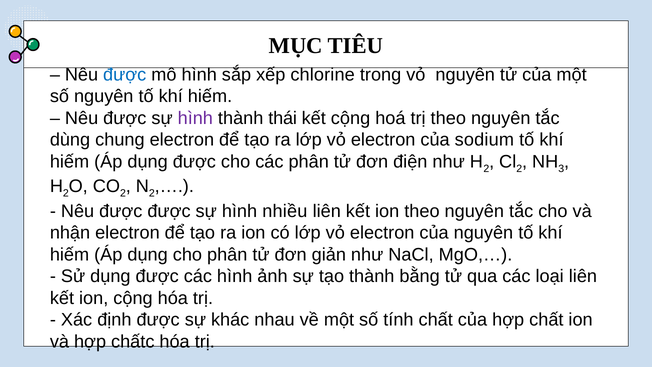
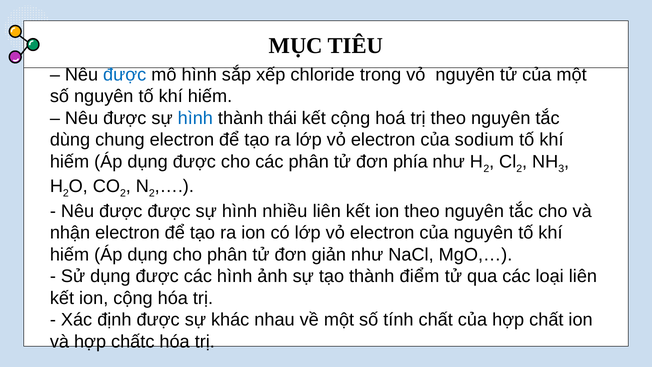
chlorine: chlorine -> chloride
hình at (195, 118) colour: purple -> blue
điện: điện -> phía
bằng: bằng -> điểm
